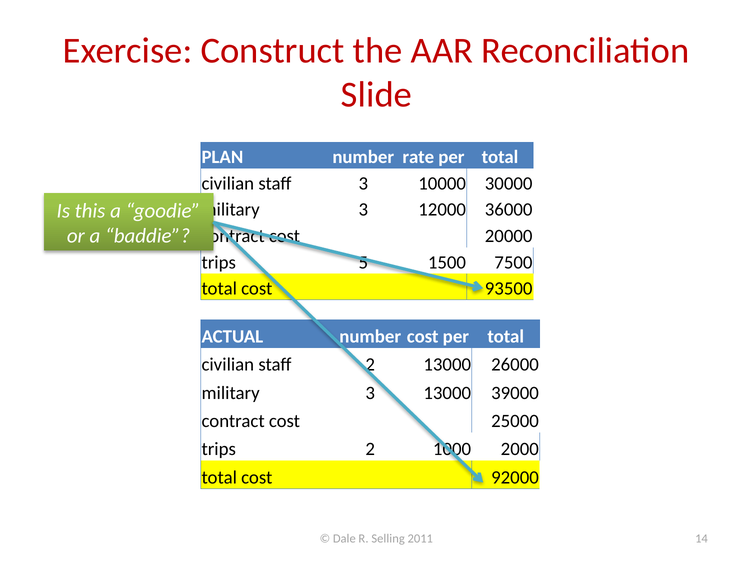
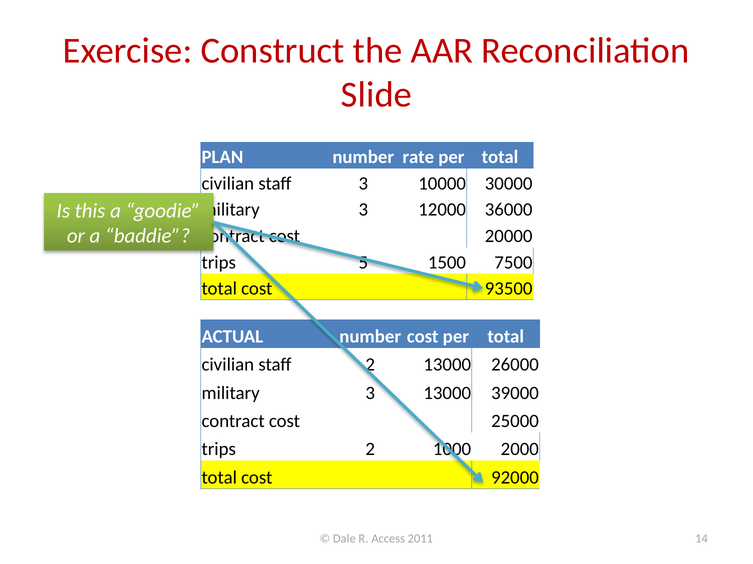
Selling: Selling -> Access
